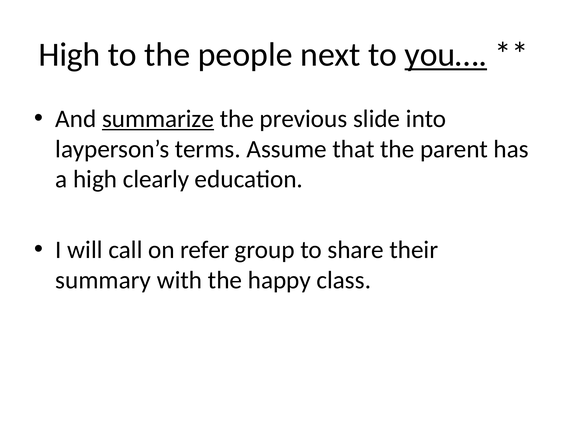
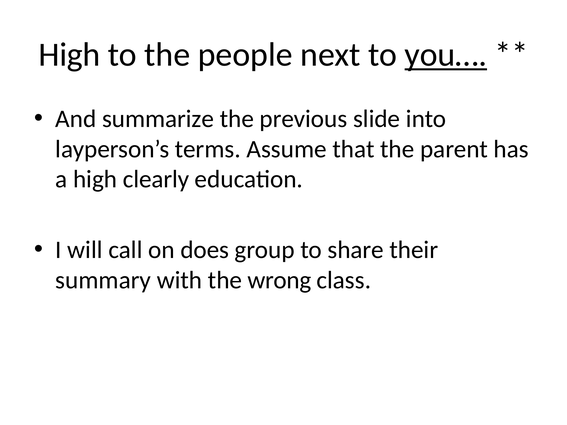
summarize underline: present -> none
refer: refer -> does
happy: happy -> wrong
